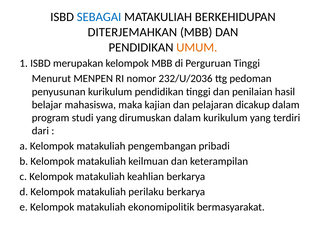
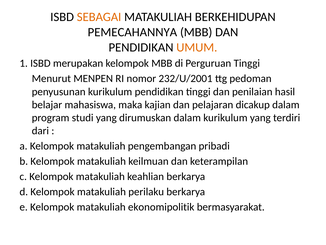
SEBAGAI colour: blue -> orange
DITERJEMAHKAN: DITERJEMAHKAN -> PEMECAHANNYA
232/U/2036: 232/U/2036 -> 232/U/2001
